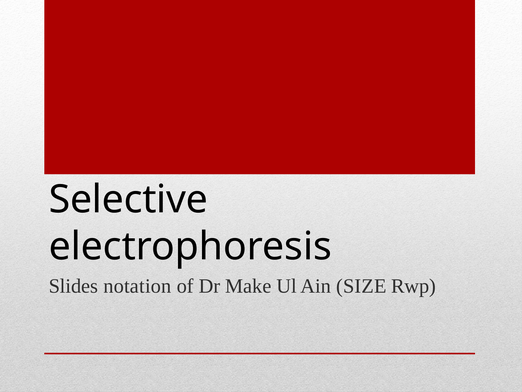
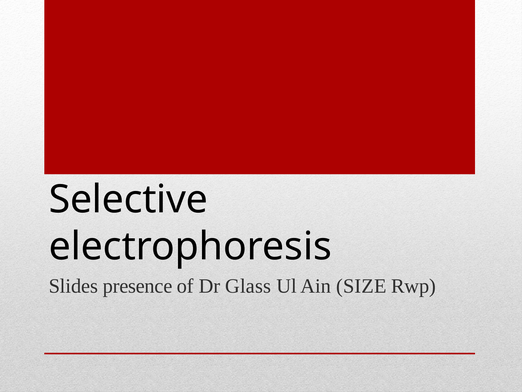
notation: notation -> presence
Make: Make -> Glass
